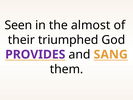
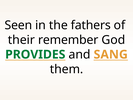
almost: almost -> fathers
triumphed: triumphed -> remember
PROVIDES colour: purple -> green
